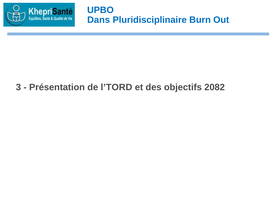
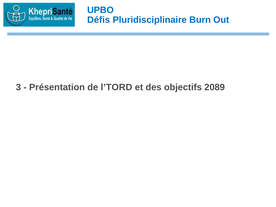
Dans: Dans -> Défis
2082: 2082 -> 2089
